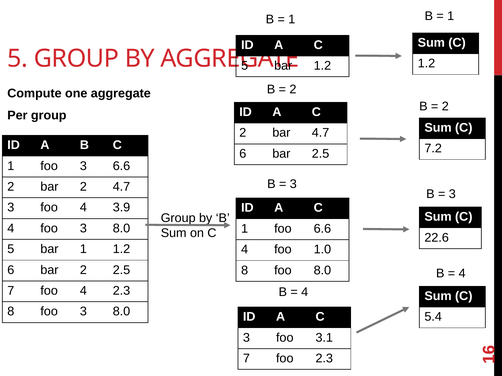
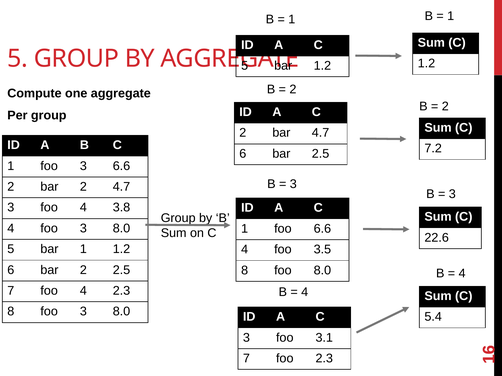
3.9: 3.9 -> 3.8
1.0: 1.0 -> 3.5
